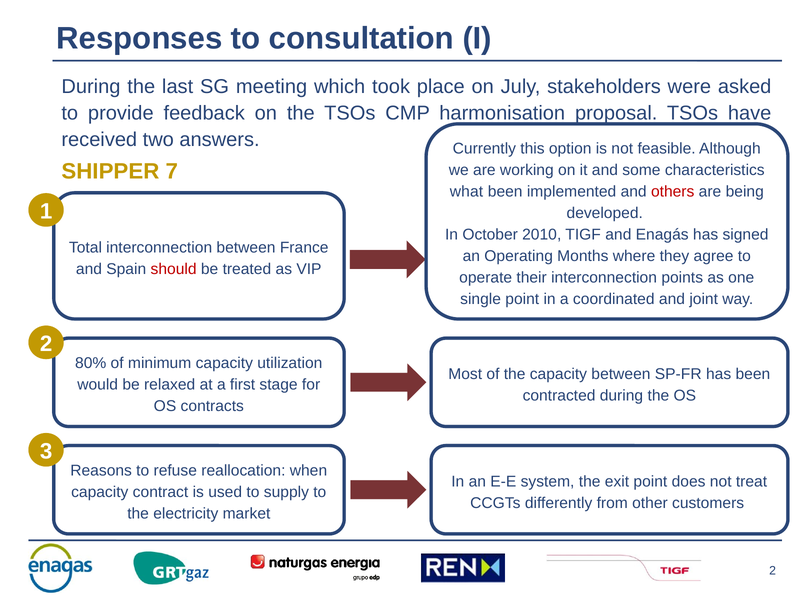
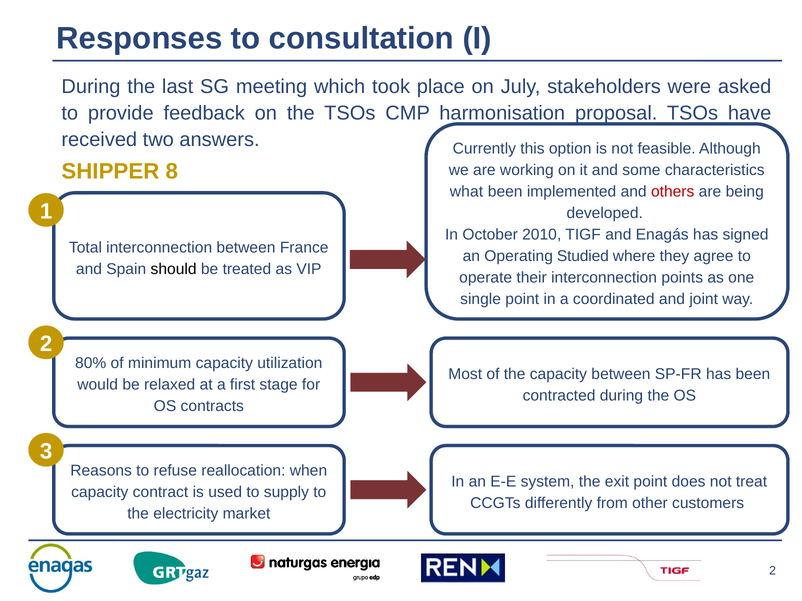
7: 7 -> 8
Months: Months -> Studied
should colour: red -> black
